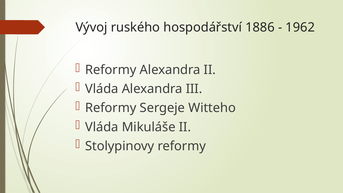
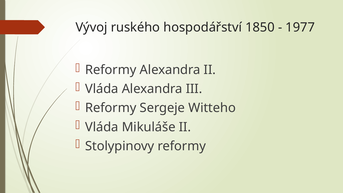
1886: 1886 -> 1850
1962: 1962 -> 1977
